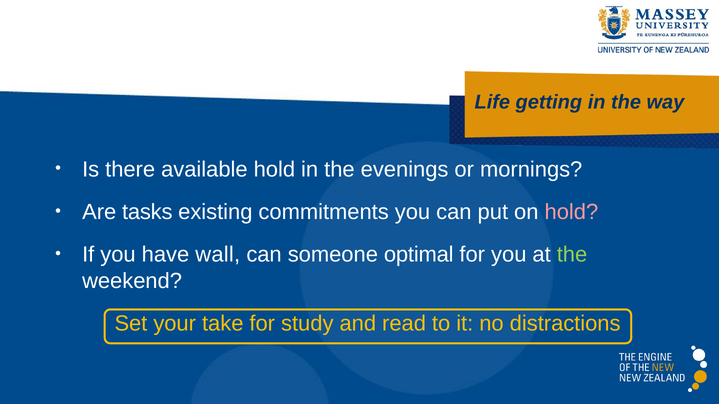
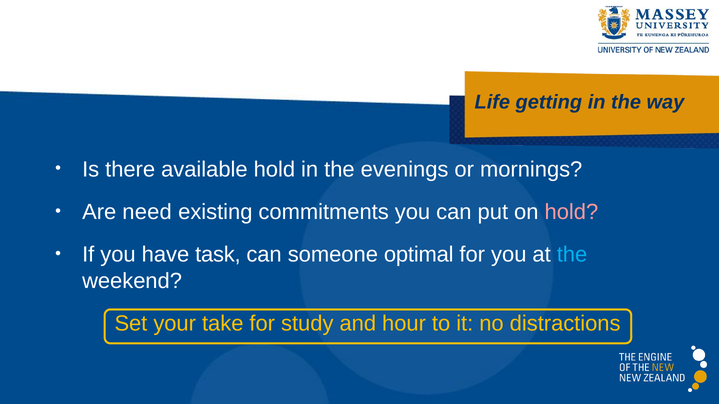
tasks: tasks -> need
wall: wall -> task
the at (572, 255) colour: light green -> light blue
read: read -> hour
